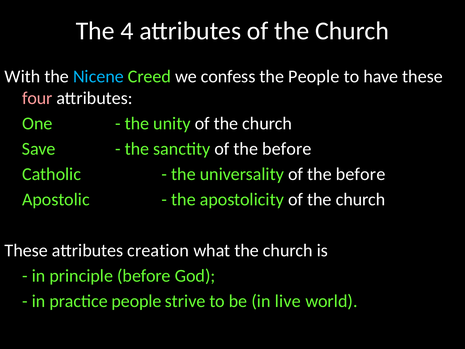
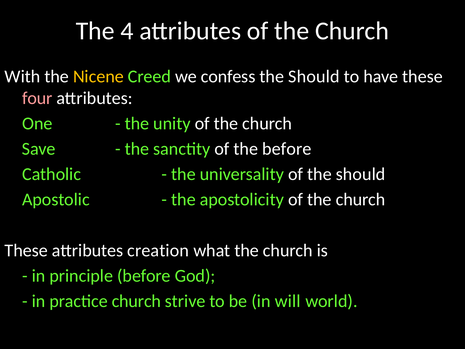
Nicene colour: light blue -> yellow
confess the People: People -> Should
universality of the before: before -> should
practice people: people -> church
live: live -> will
